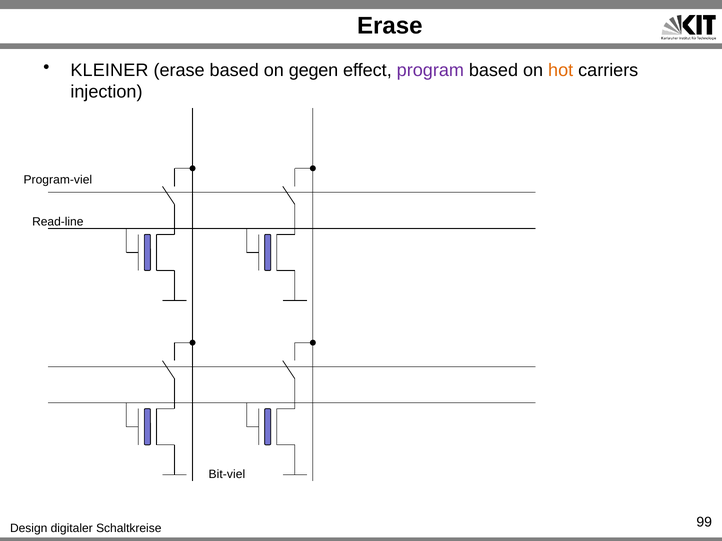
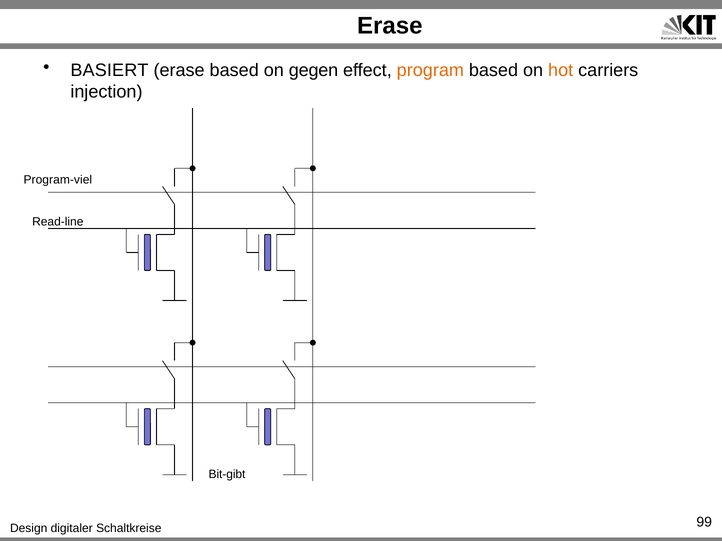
KLEINER: KLEINER -> BASIERT
program colour: purple -> orange
Bit-viel: Bit-viel -> Bit-gibt
